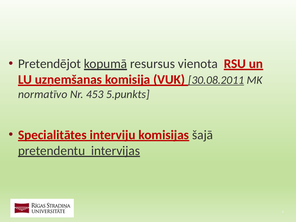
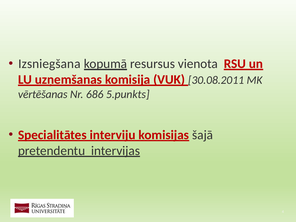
Pretendējot: Pretendējot -> Izsniegšana
30.08.2011 underline: present -> none
normatīvo: normatīvo -> vērtēšanas
453: 453 -> 686
